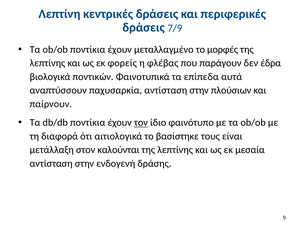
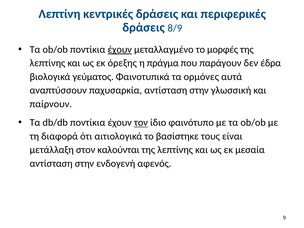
7/9: 7/9 -> 8/9
έχουν at (120, 50) underline: none -> present
φορείς: φορείς -> όρεξης
φλέβας: φλέβας -> πράγμα
ποντικών: ποντικών -> γεύματος
επίπεδα: επίπεδα -> ορμόνες
πλούσιων: πλούσιων -> γλωσσική
δράσης: δράσης -> αφενός
